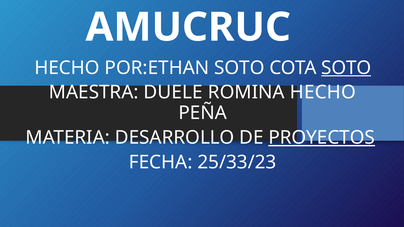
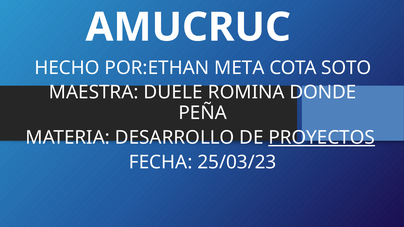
POR:ETHAN SOTO: SOTO -> META
SOTO at (346, 68) underline: present -> none
ROMINA HECHO: HECHO -> DONDE
25/33/23: 25/33/23 -> 25/03/23
